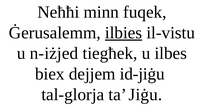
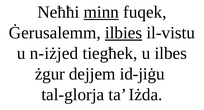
minn underline: none -> present
biex: biex -> żgur
Jiġu: Jiġu -> Iżda
